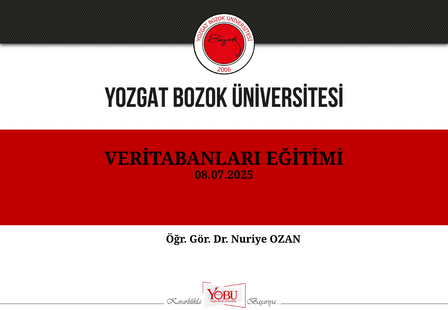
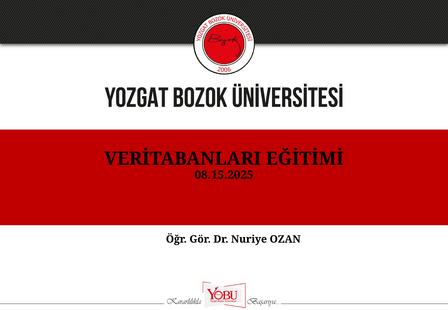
08.07.2025: 08.07.2025 -> 08.15.2025
